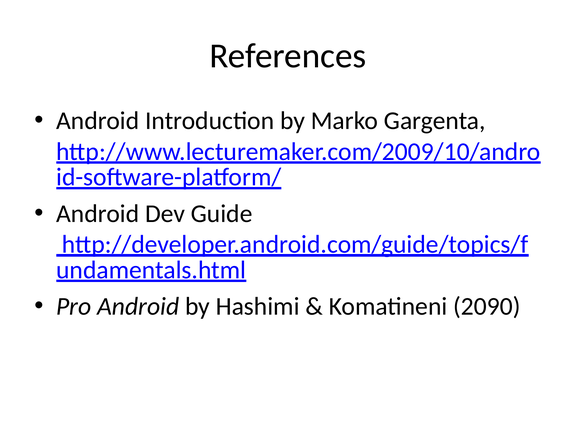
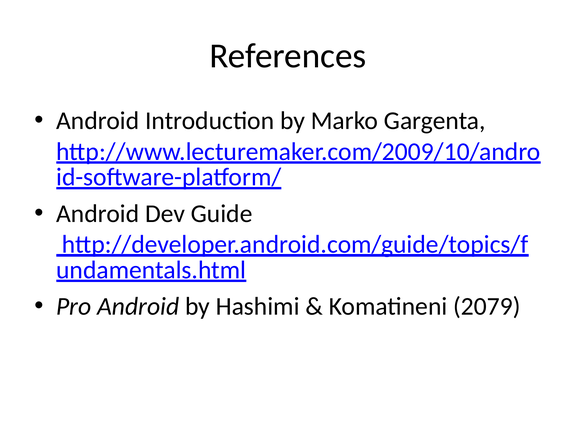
2090: 2090 -> 2079
